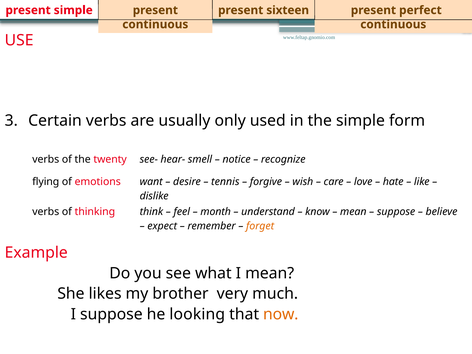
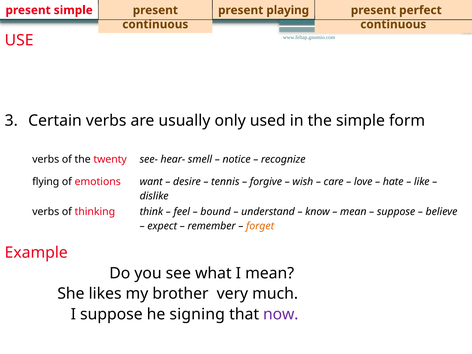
sixteen: sixteen -> playing
month: month -> bound
looking: looking -> signing
now colour: orange -> purple
